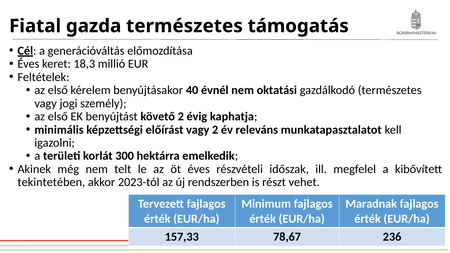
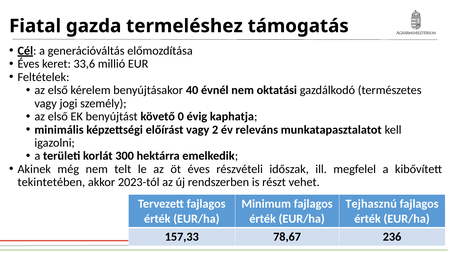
gazda természetes: természetes -> termeléshez
18,3: 18,3 -> 33,6
követő 2: 2 -> 0
Maradnak: Maradnak -> Tejhasznú
